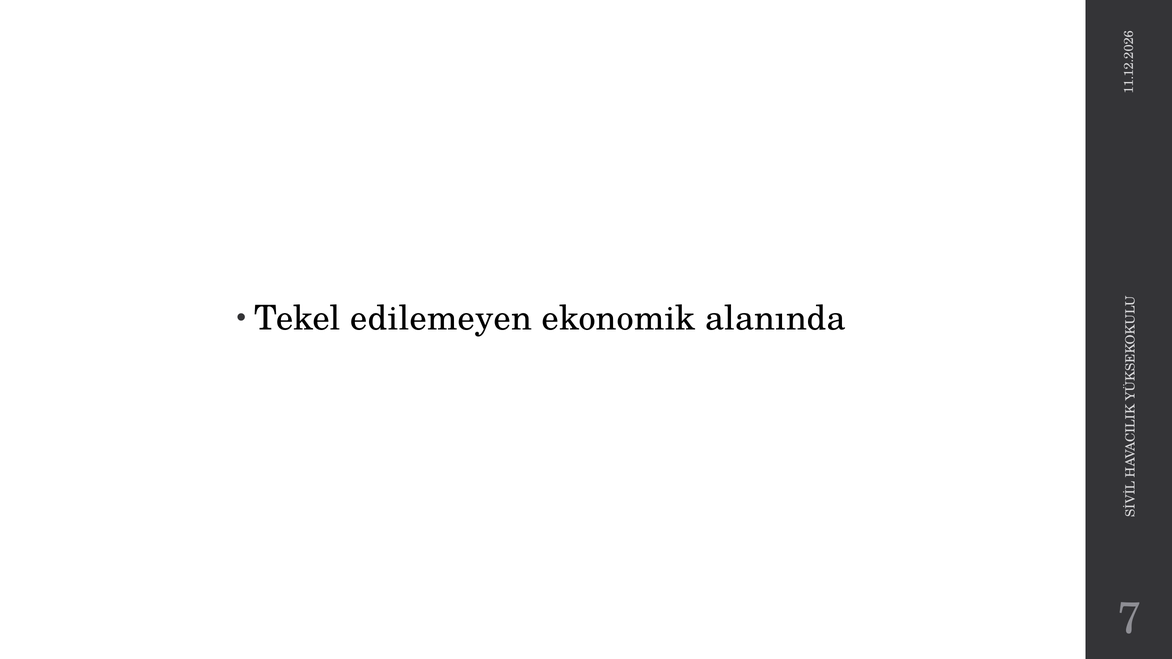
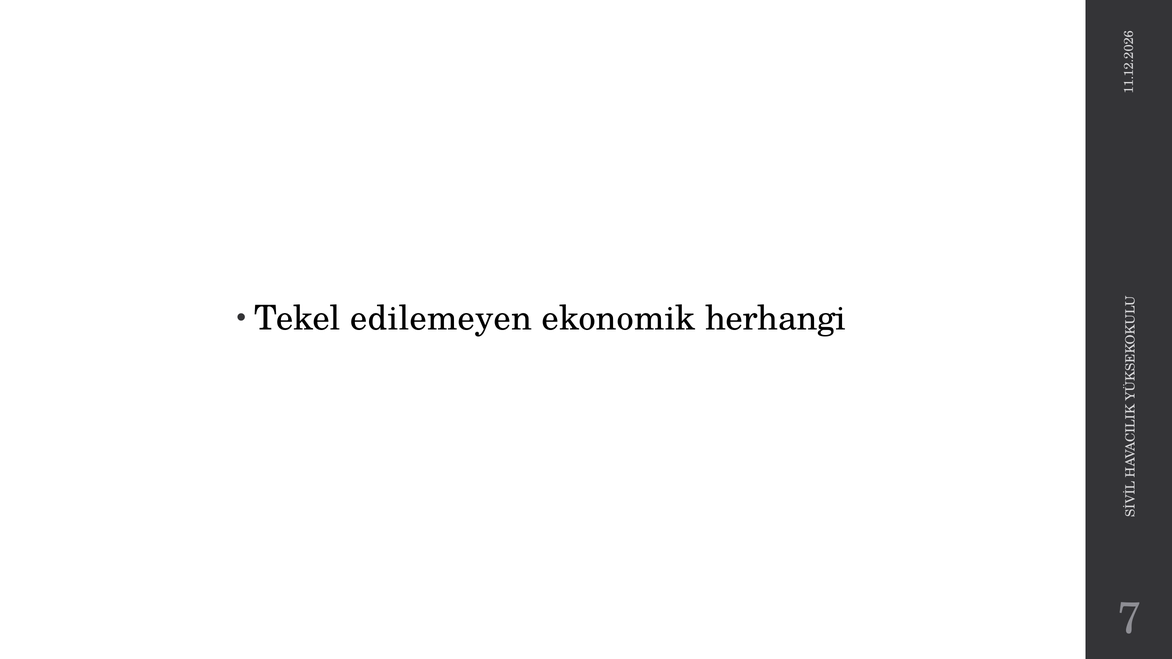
alanında: alanında -> herhangi
